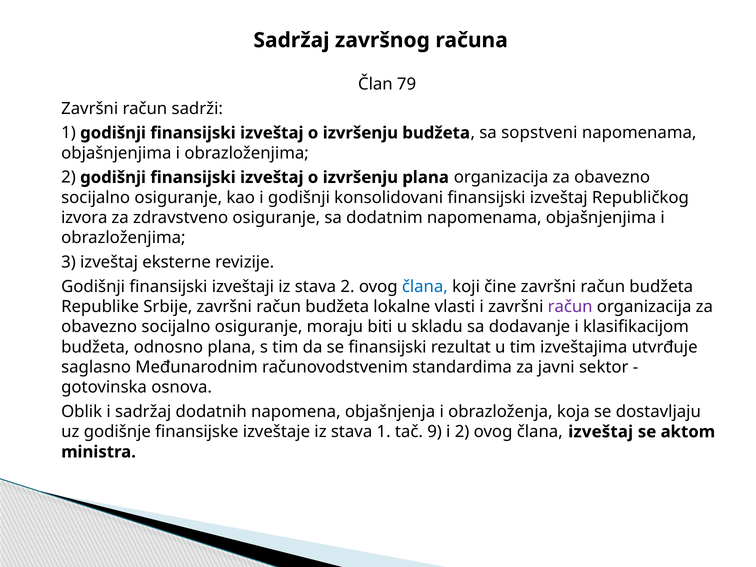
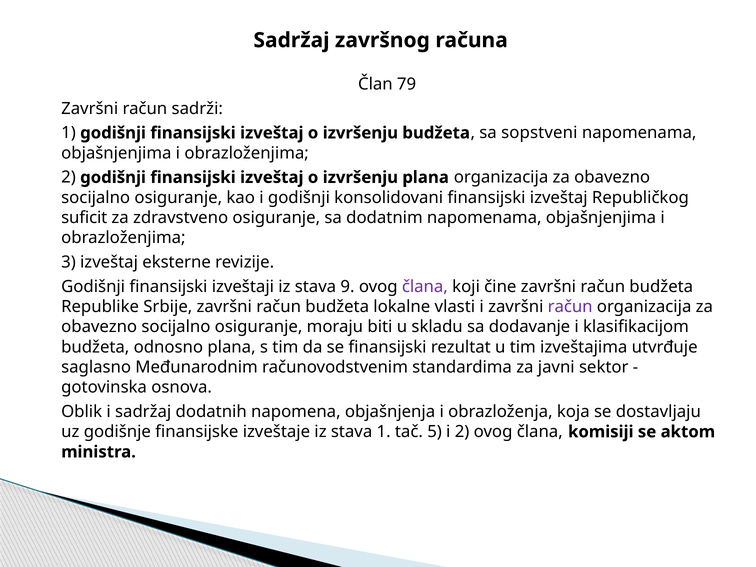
izvora: izvora -> suficit
stava 2: 2 -> 9
člana at (425, 287) colour: blue -> purple
9: 9 -> 5
člana izveštaj: izveštaj -> komisiji
